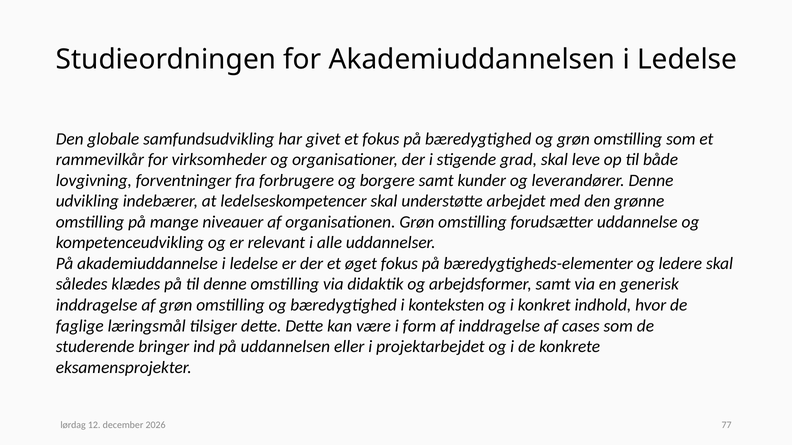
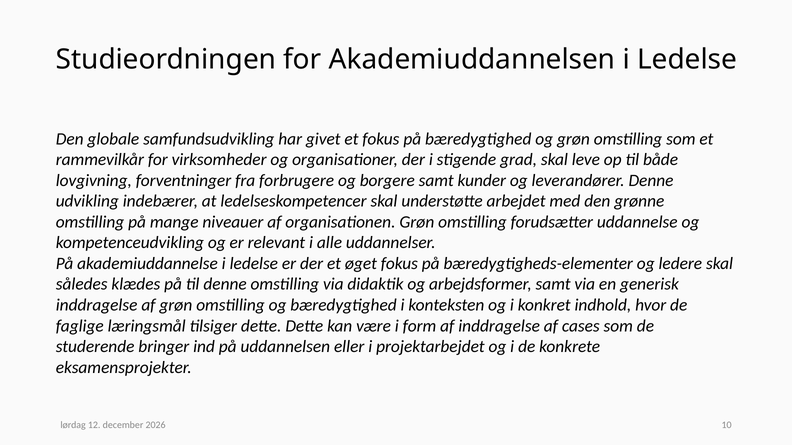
77: 77 -> 10
